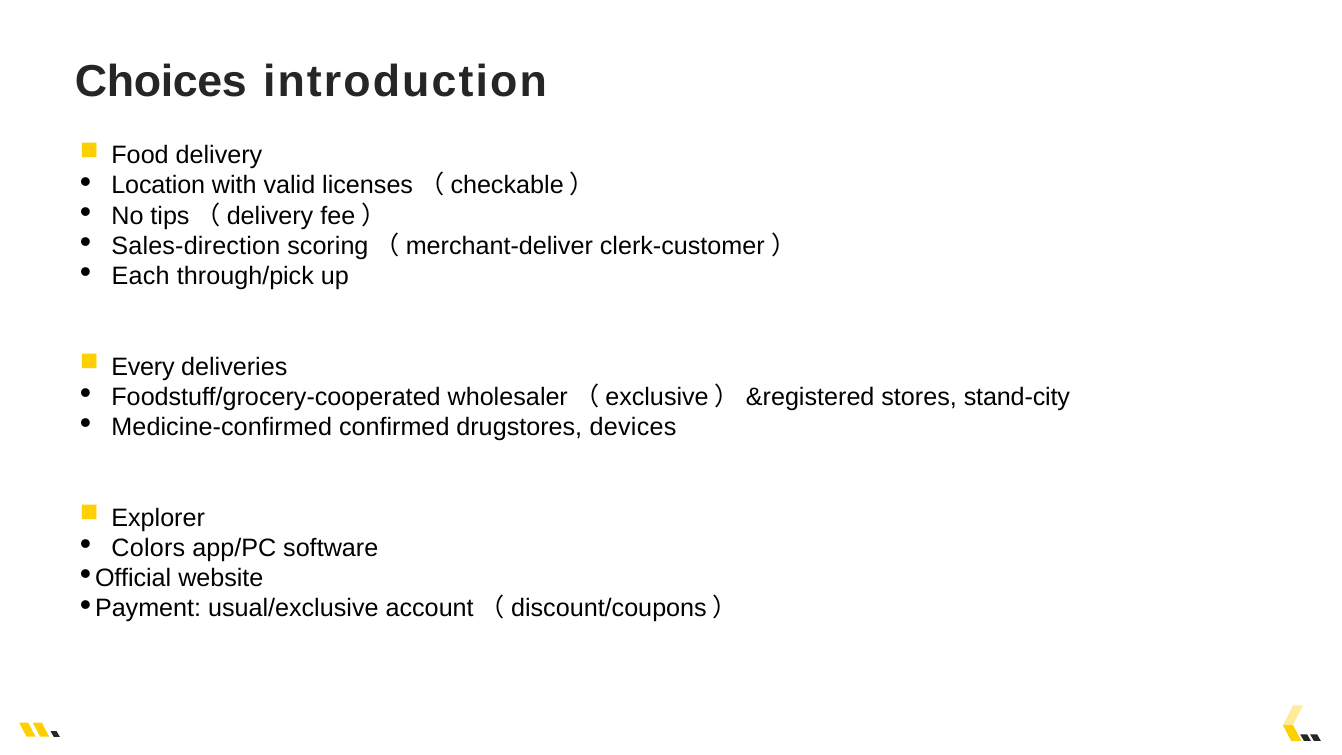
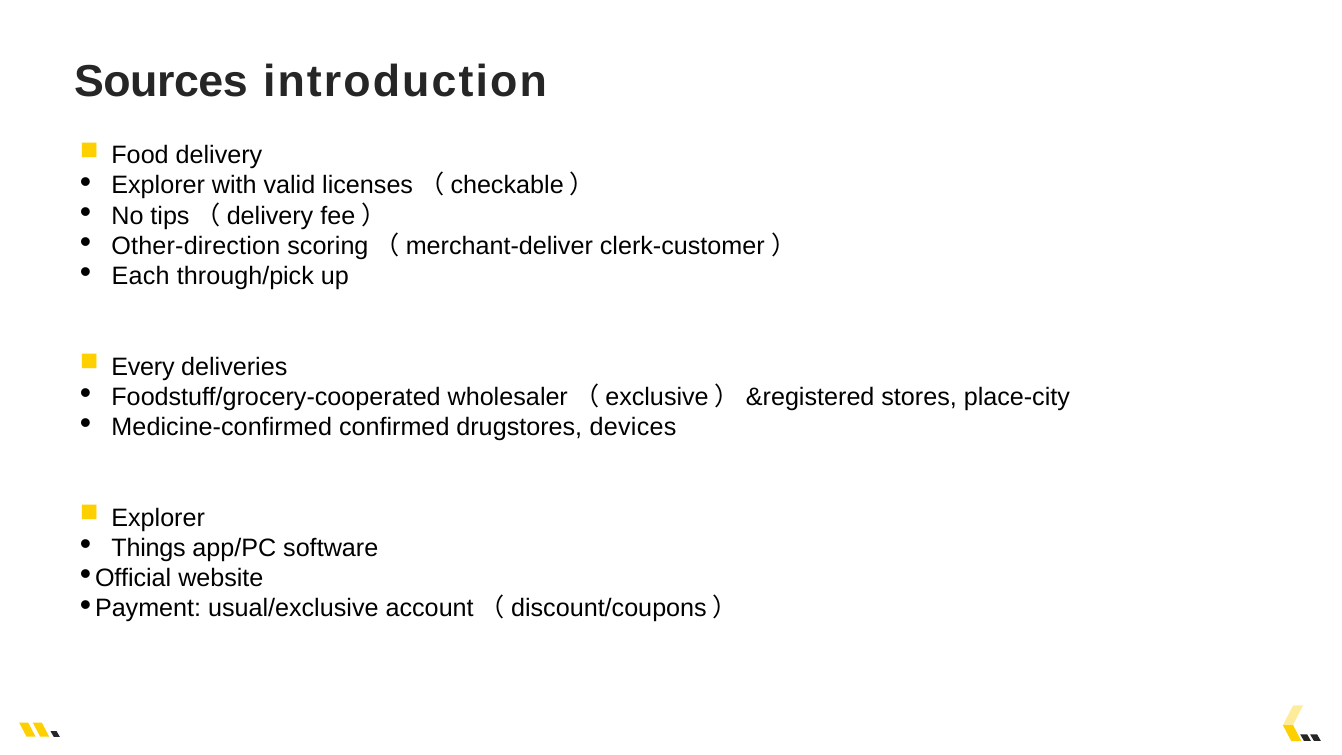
Choices: Choices -> Sources
Location at (158, 186): Location -> Explorer
Sales-direction: Sales-direction -> Other-direction
stand-city: stand-city -> place-city
Colors: Colors -> Things
